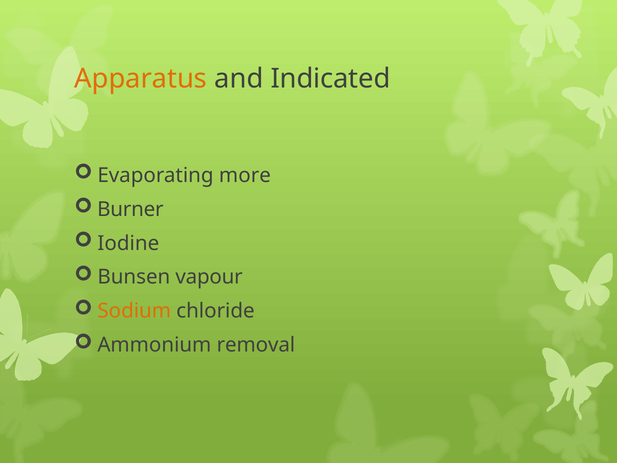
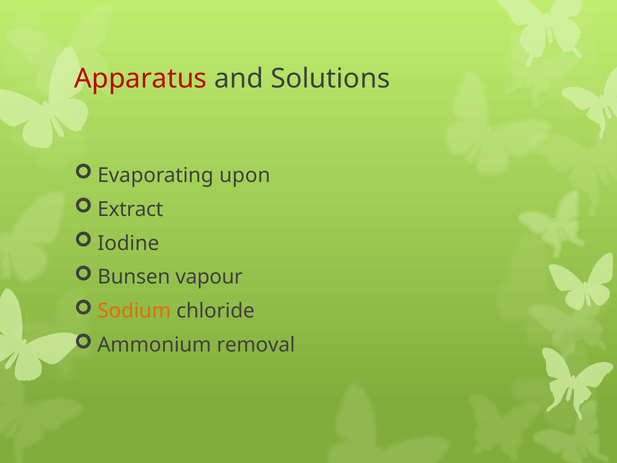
Apparatus colour: orange -> red
Indicated: Indicated -> Solutions
more: more -> upon
Burner: Burner -> Extract
